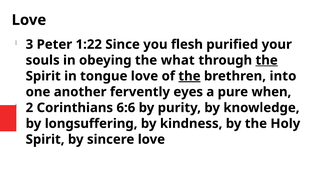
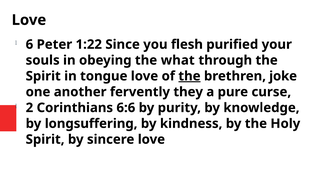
3: 3 -> 6
the at (267, 60) underline: present -> none
into: into -> joke
eyes: eyes -> they
when: when -> curse
